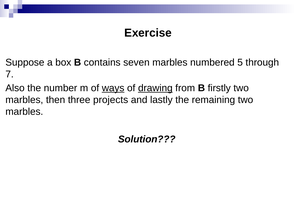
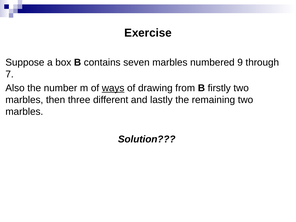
5: 5 -> 9
drawing underline: present -> none
projects: projects -> different
